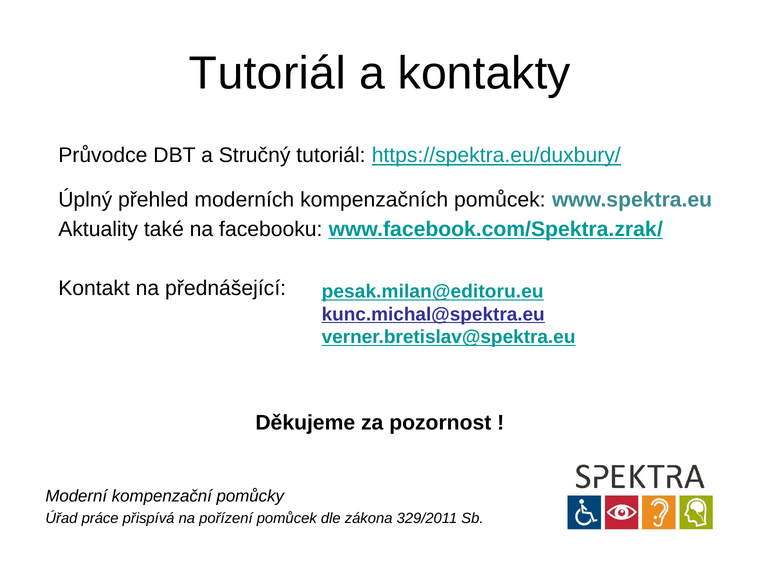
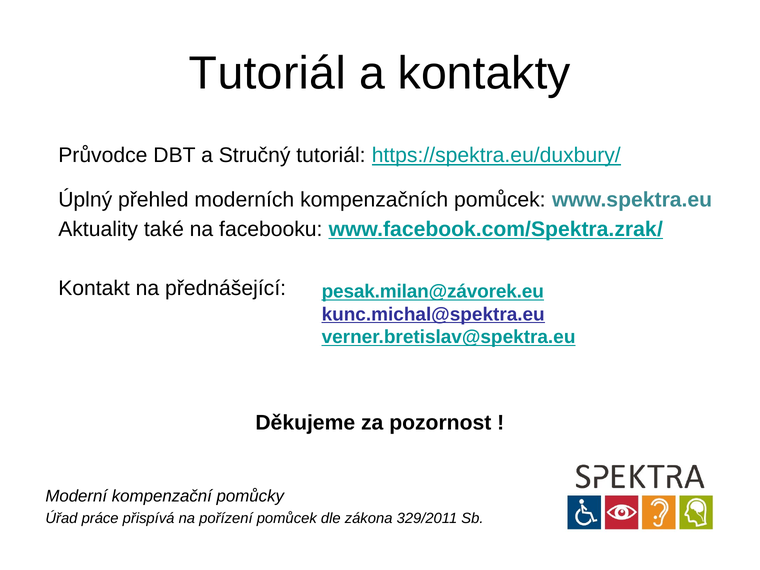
pesak.milan@editoru.eu: pesak.milan@editoru.eu -> pesak.milan@závorek.eu
